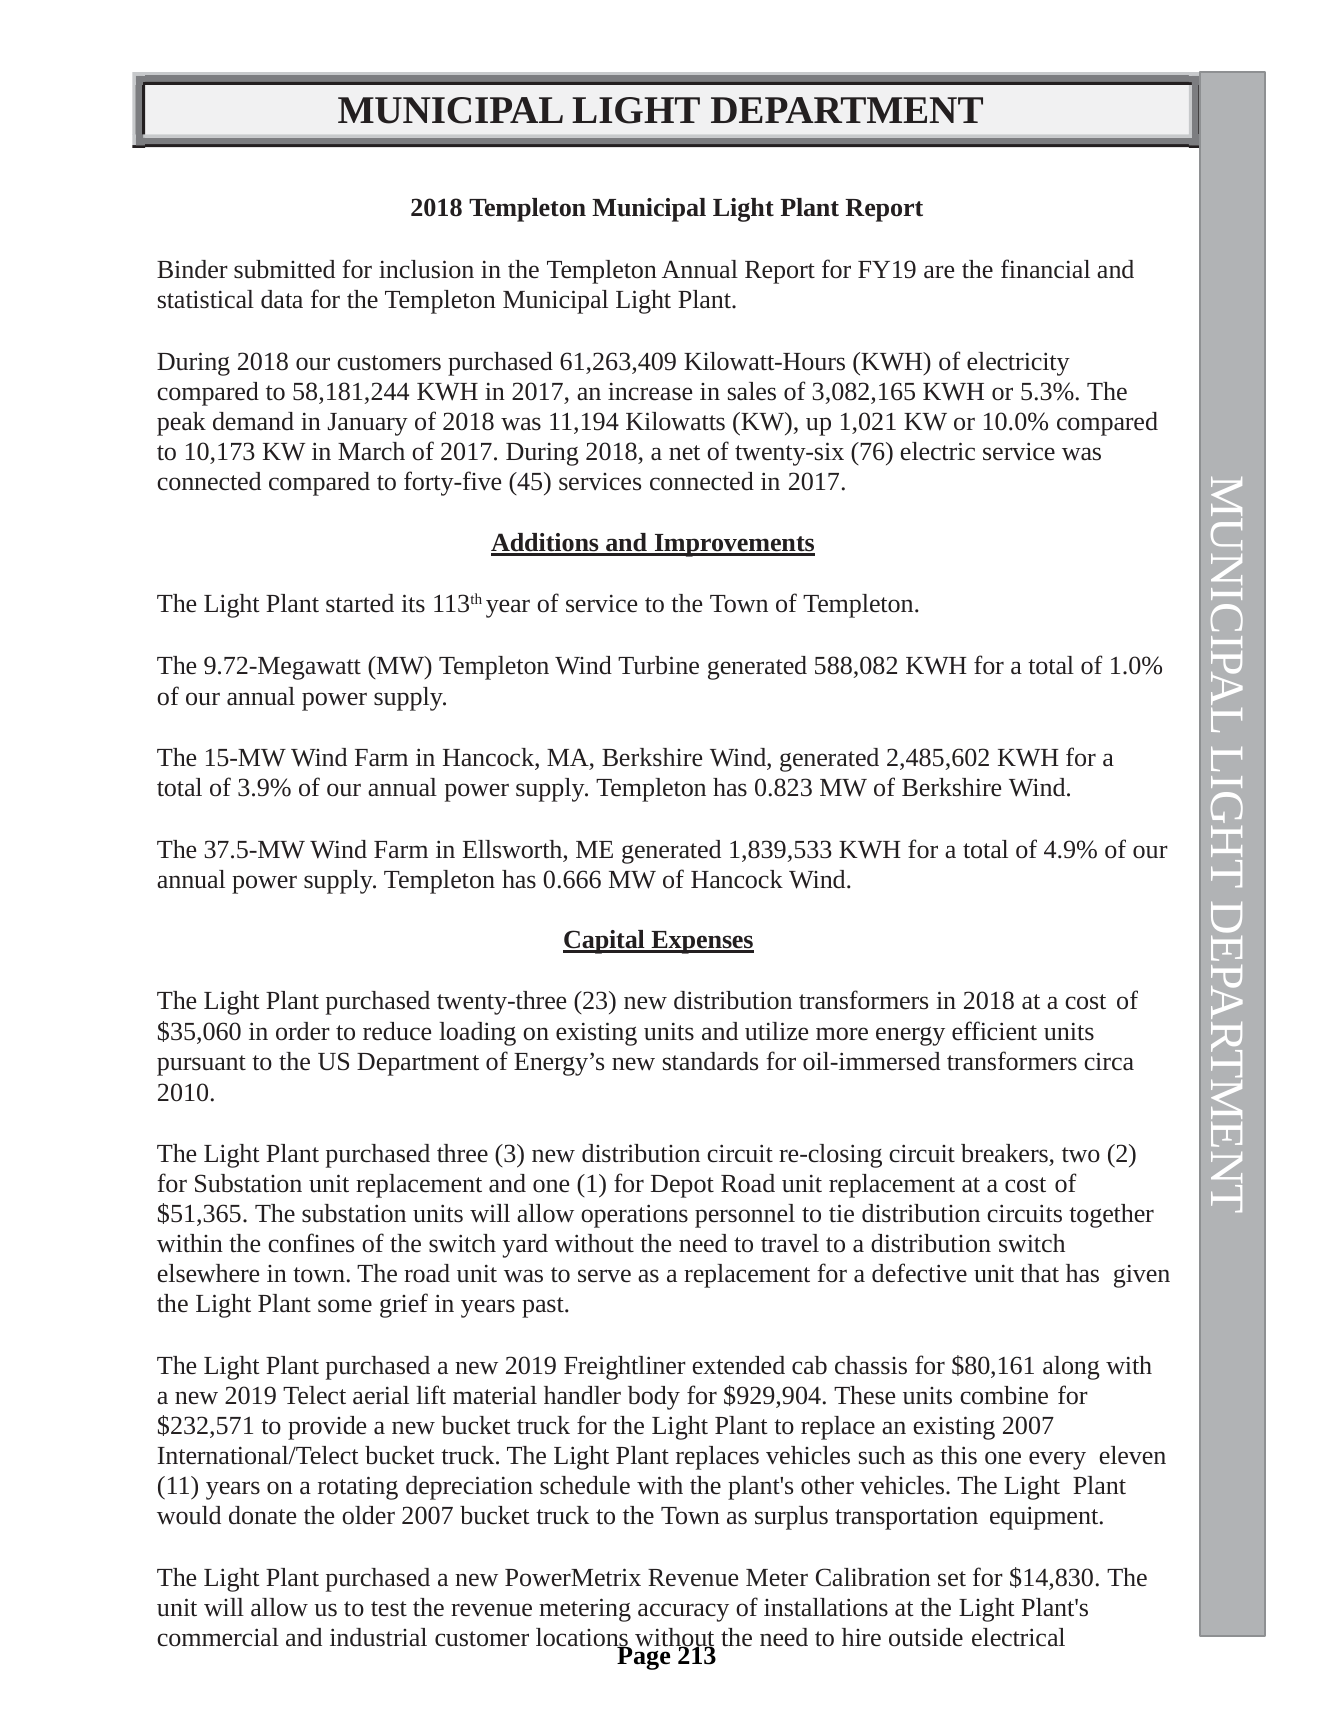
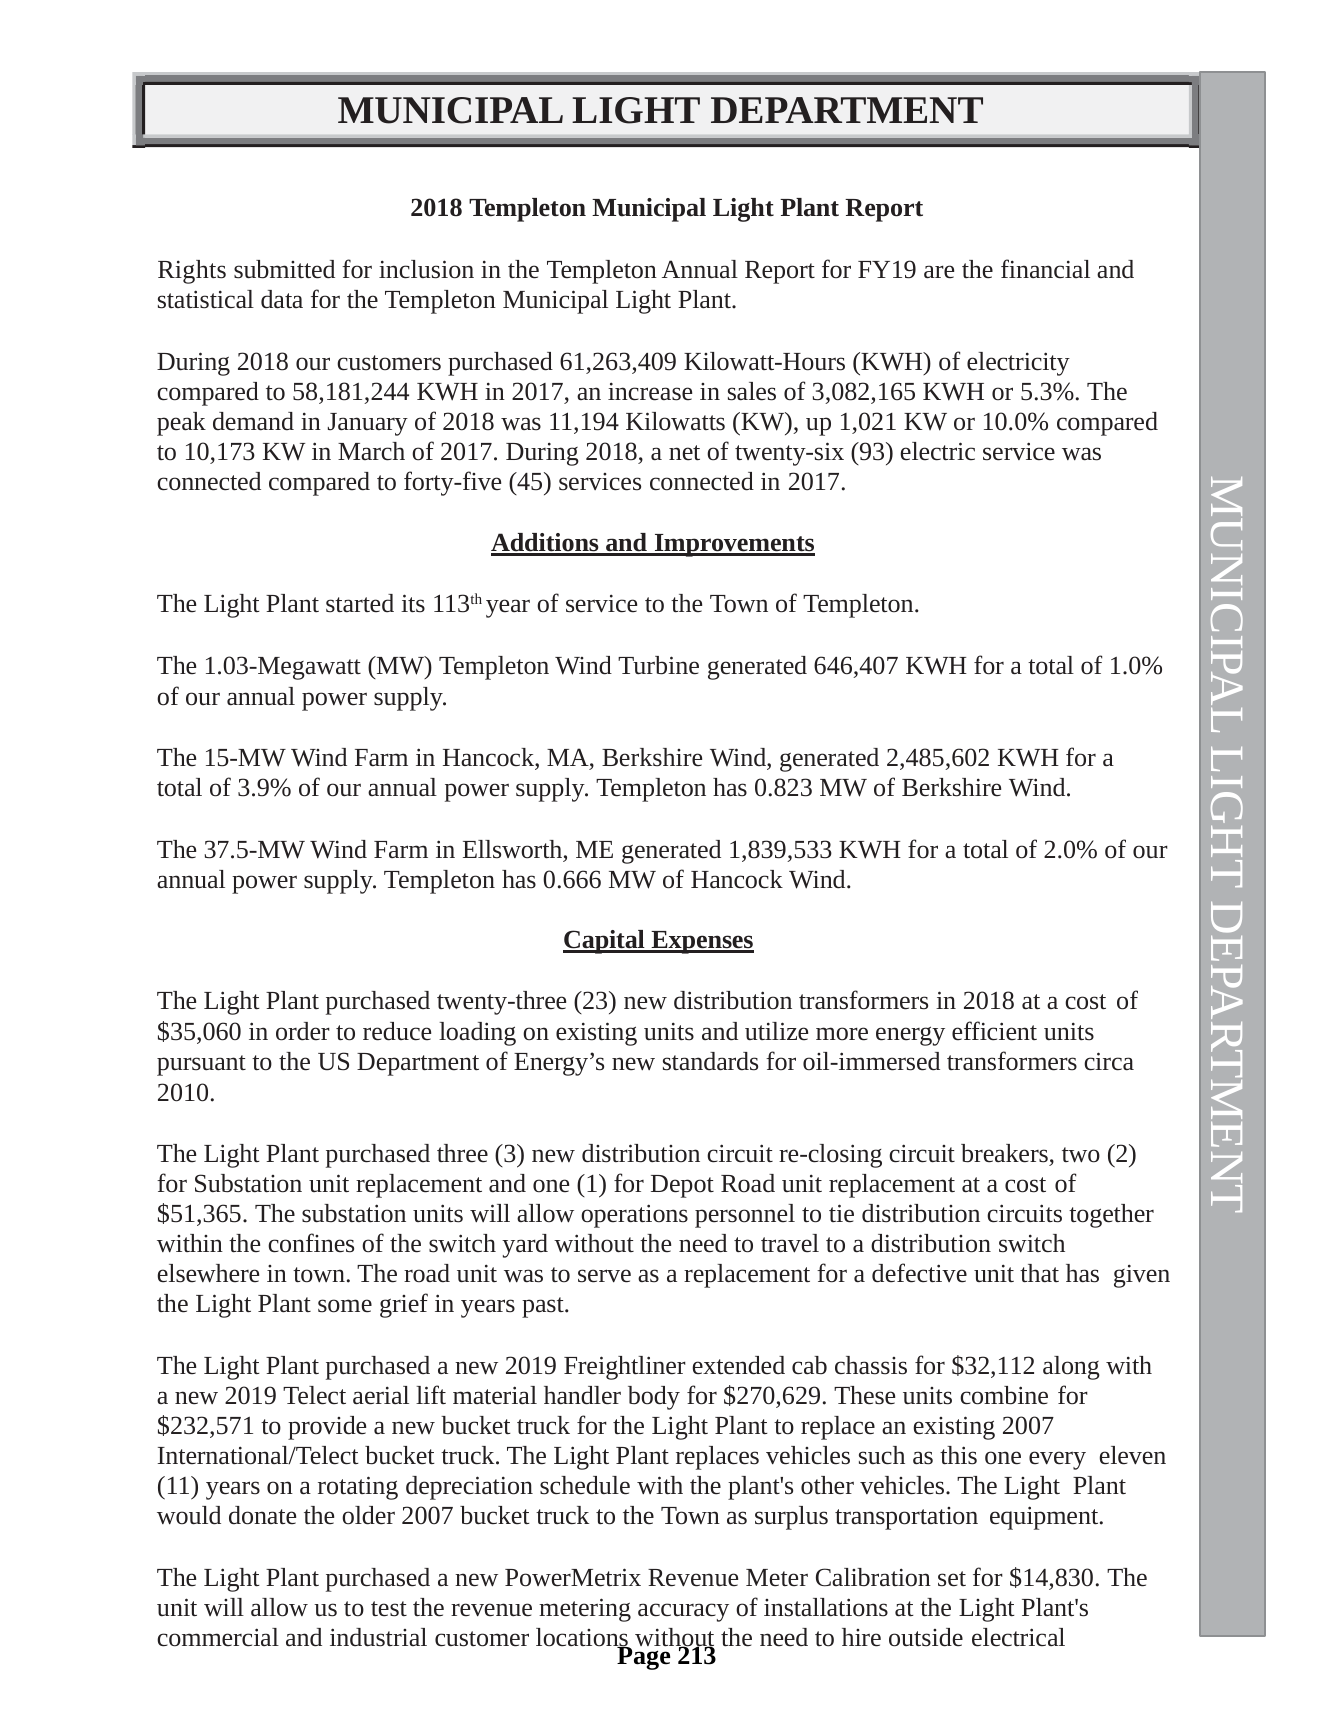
Binder: Binder -> Rights
76: 76 -> 93
9.72-Megawatt: 9.72-Megawatt -> 1.03-Megawatt
588,082: 588,082 -> 646,407
4.9%: 4.9% -> 2.0%
$80,161: $80,161 -> $32,112
$929,904: $929,904 -> $270,629
